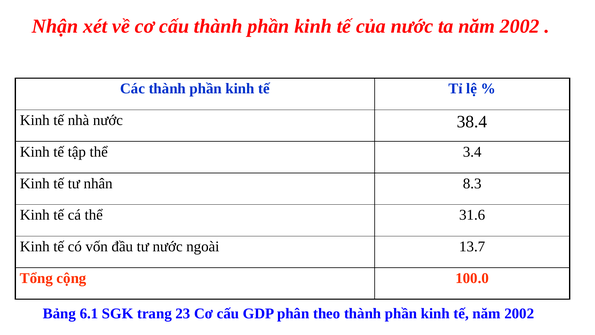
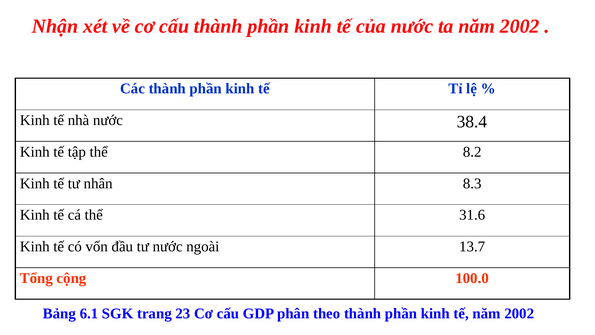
3.4: 3.4 -> 8.2
